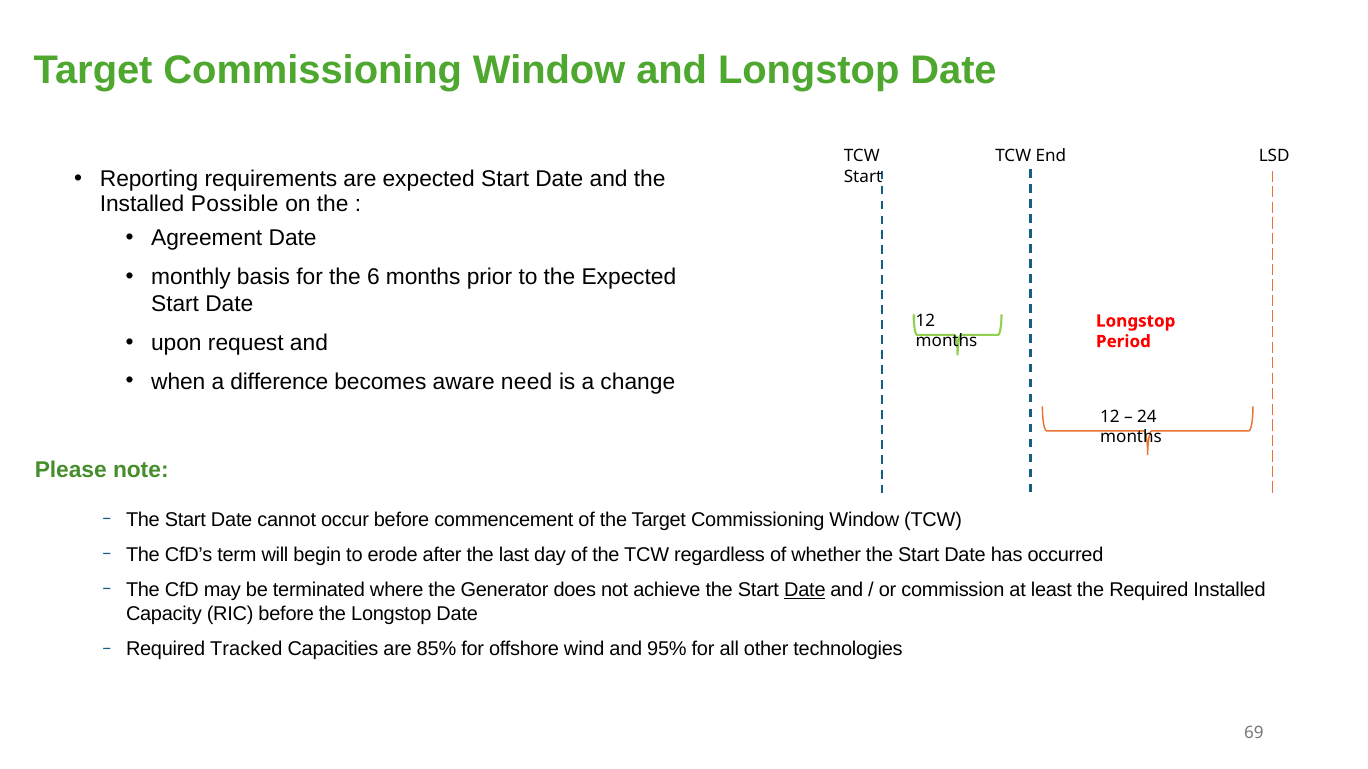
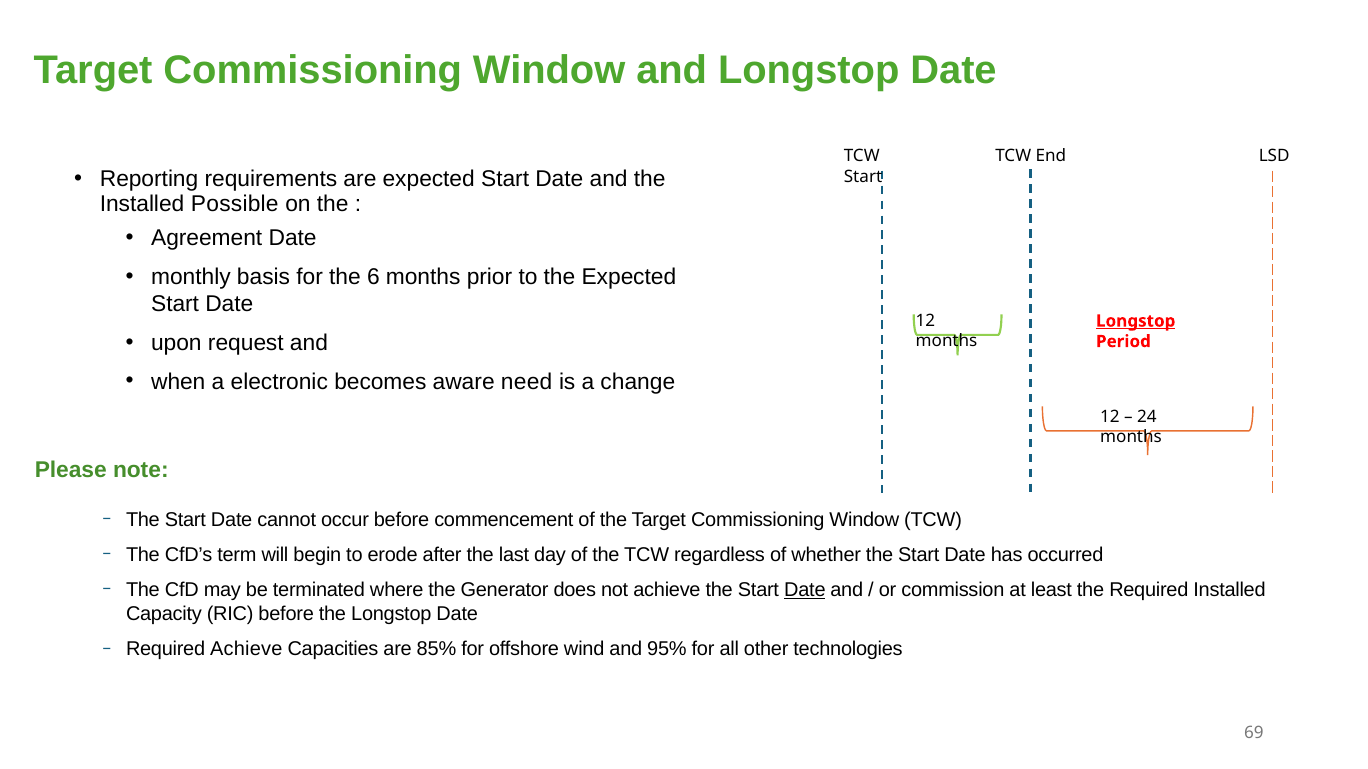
Longstop at (1136, 321) underline: none -> present
difference: difference -> electronic
Required Tracked: Tracked -> Achieve
